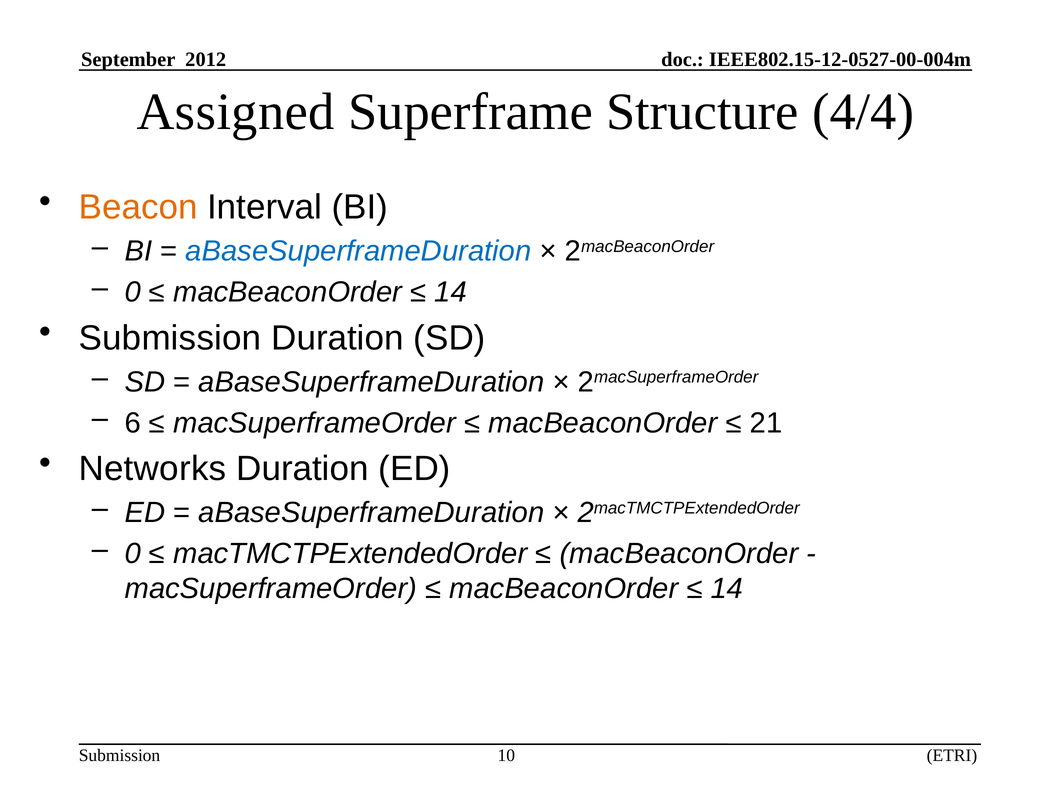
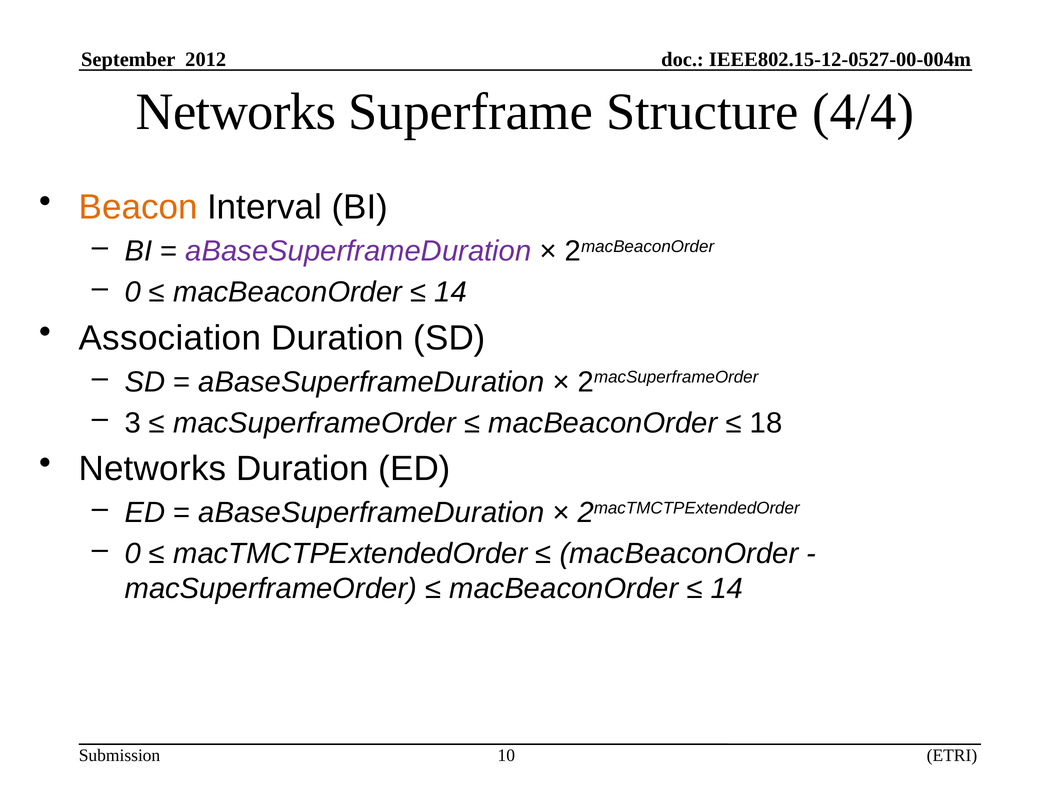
Assigned at (236, 112): Assigned -> Networks
aBaseSuperframeDuration at (358, 251) colour: blue -> purple
Submission at (170, 338): Submission -> Association
6: 6 -> 3
21: 21 -> 18
